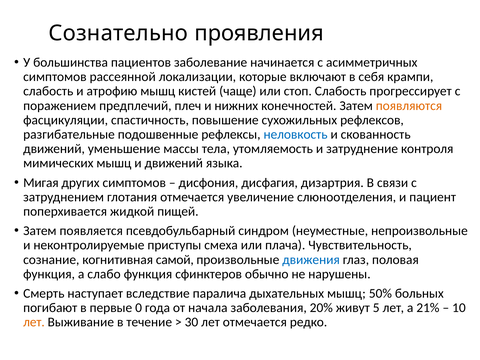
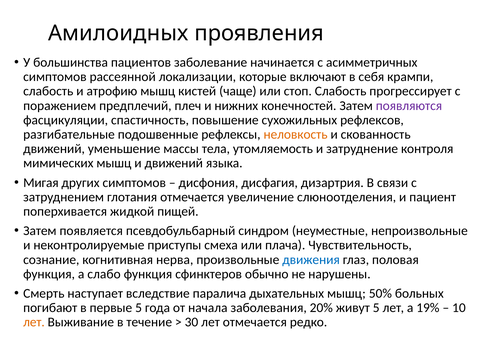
Сознательно: Сознательно -> Амилоидных
появляются colour: orange -> purple
неловкость colour: blue -> orange
самой: самой -> нерва
первые 0: 0 -> 5
21%: 21% -> 19%
